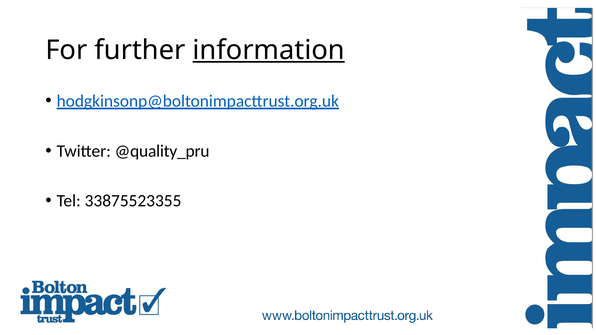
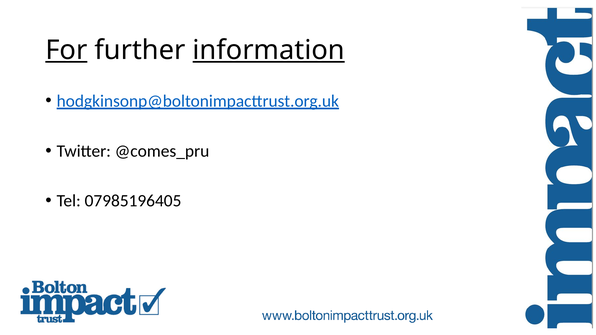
For underline: none -> present
@quality_pru: @quality_pru -> @comes_pru
33875523355: 33875523355 -> 07985196405
